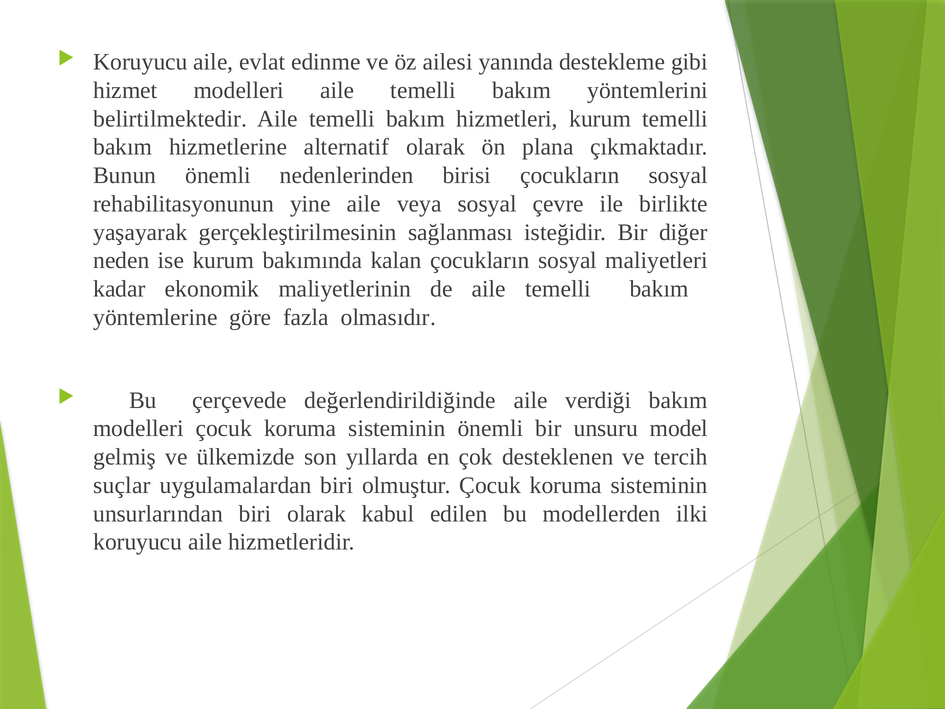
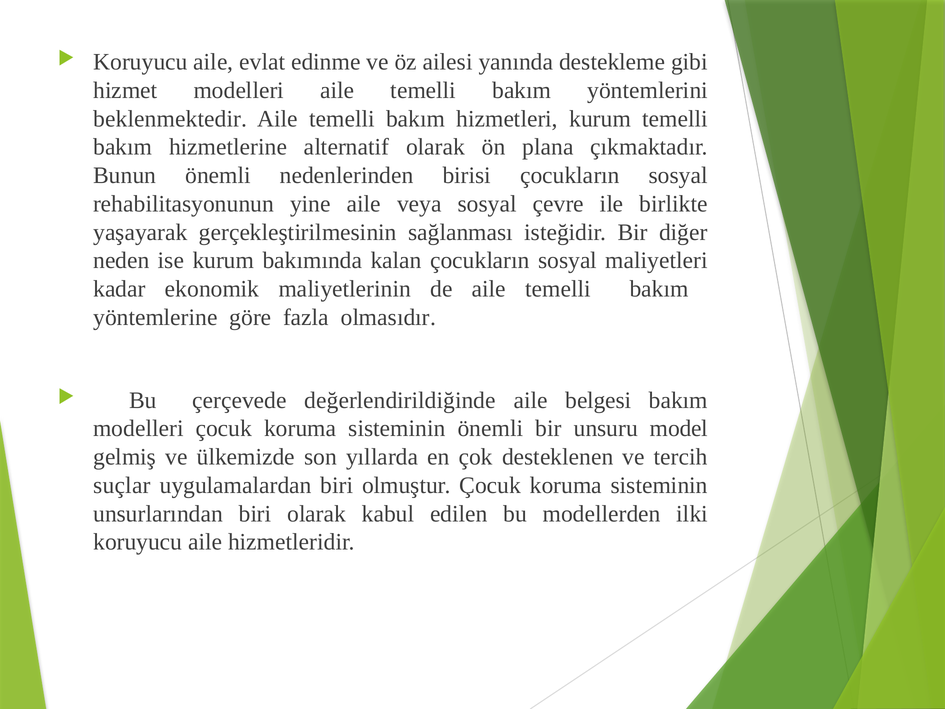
belirtilmektedir: belirtilmektedir -> beklenmektedir
verdiği: verdiği -> belgesi
